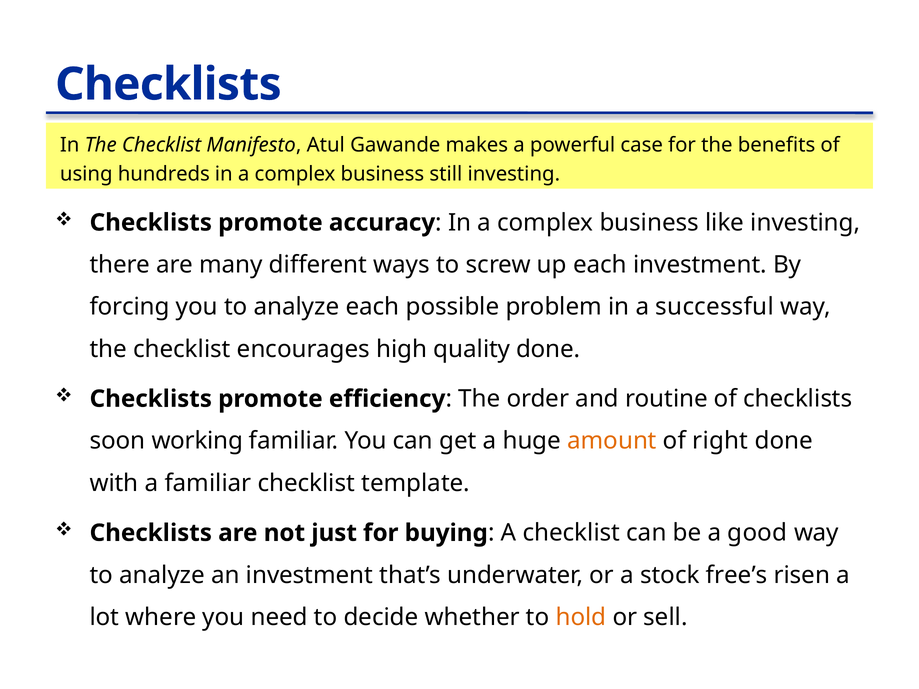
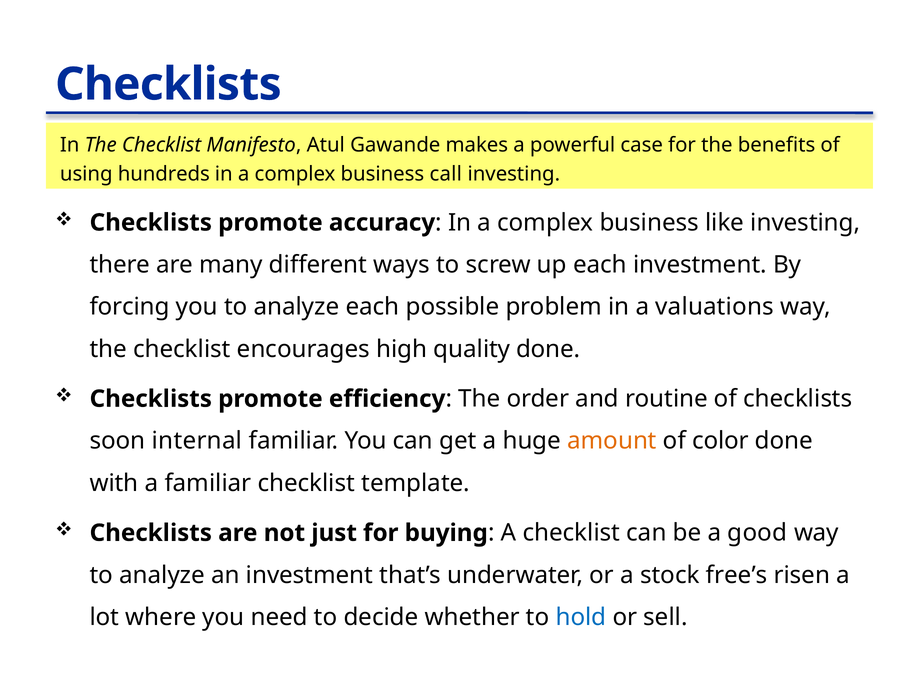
still: still -> call
successful: successful -> valuations
working: working -> internal
right: right -> color
hold colour: orange -> blue
